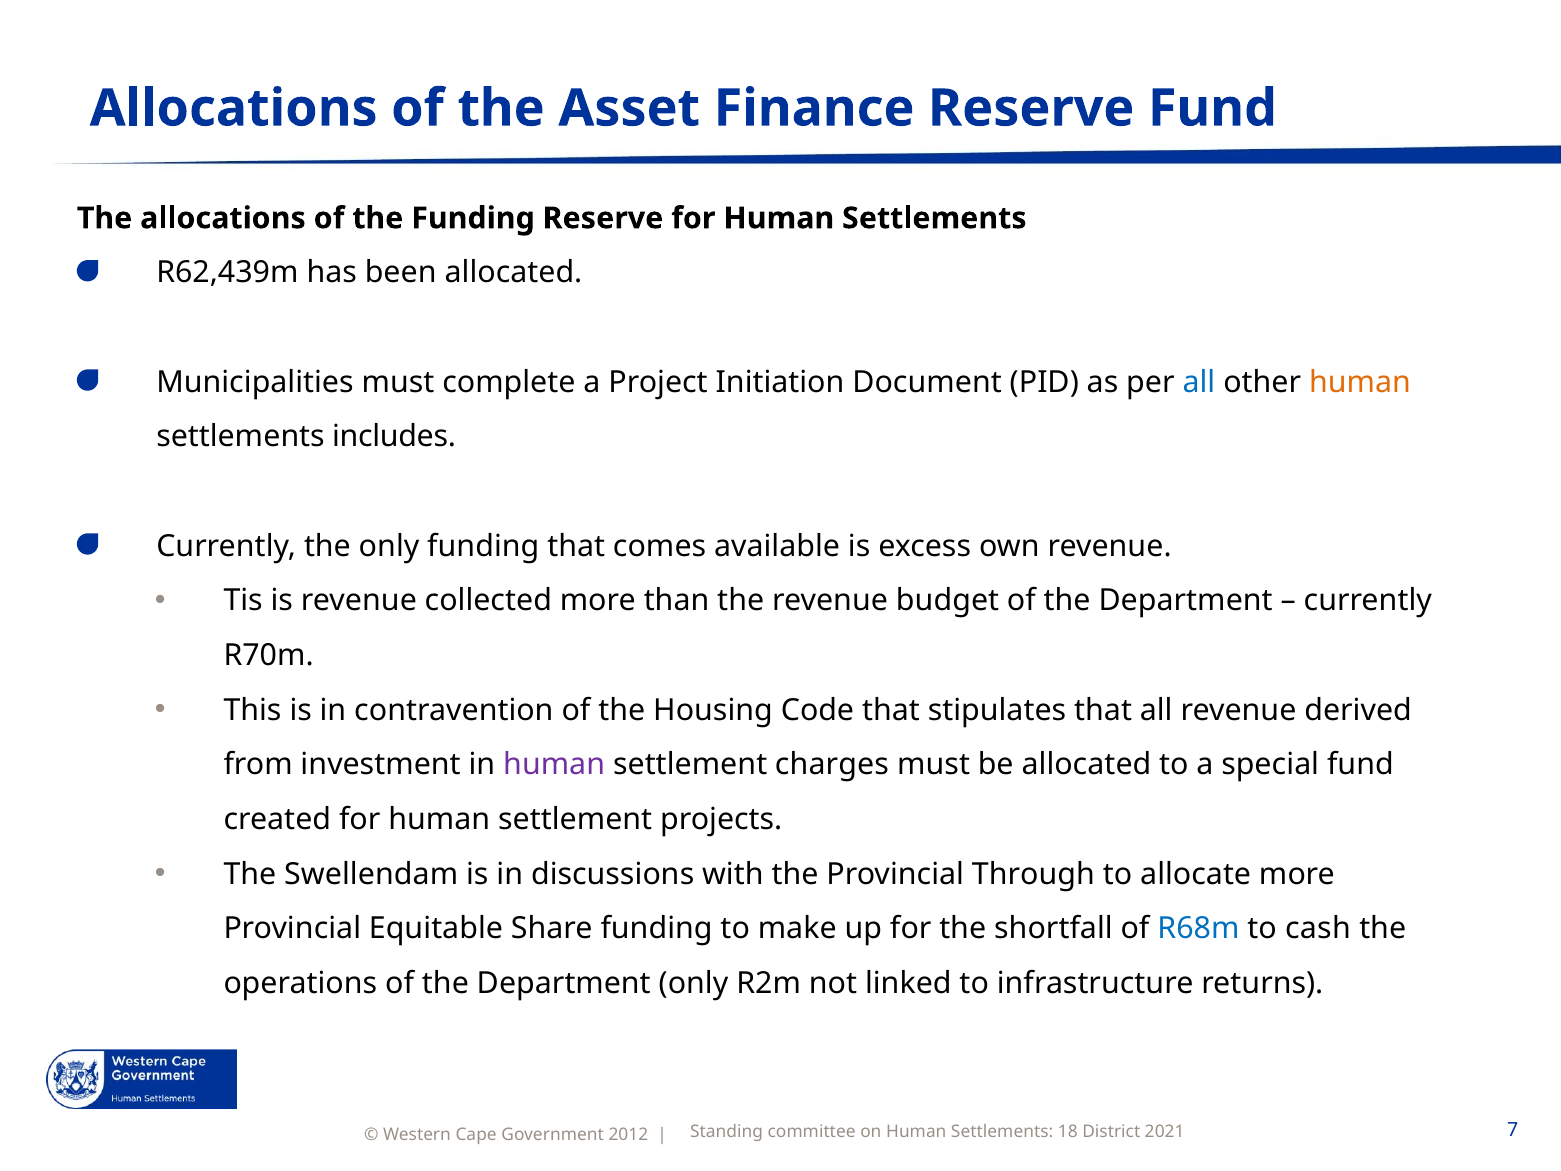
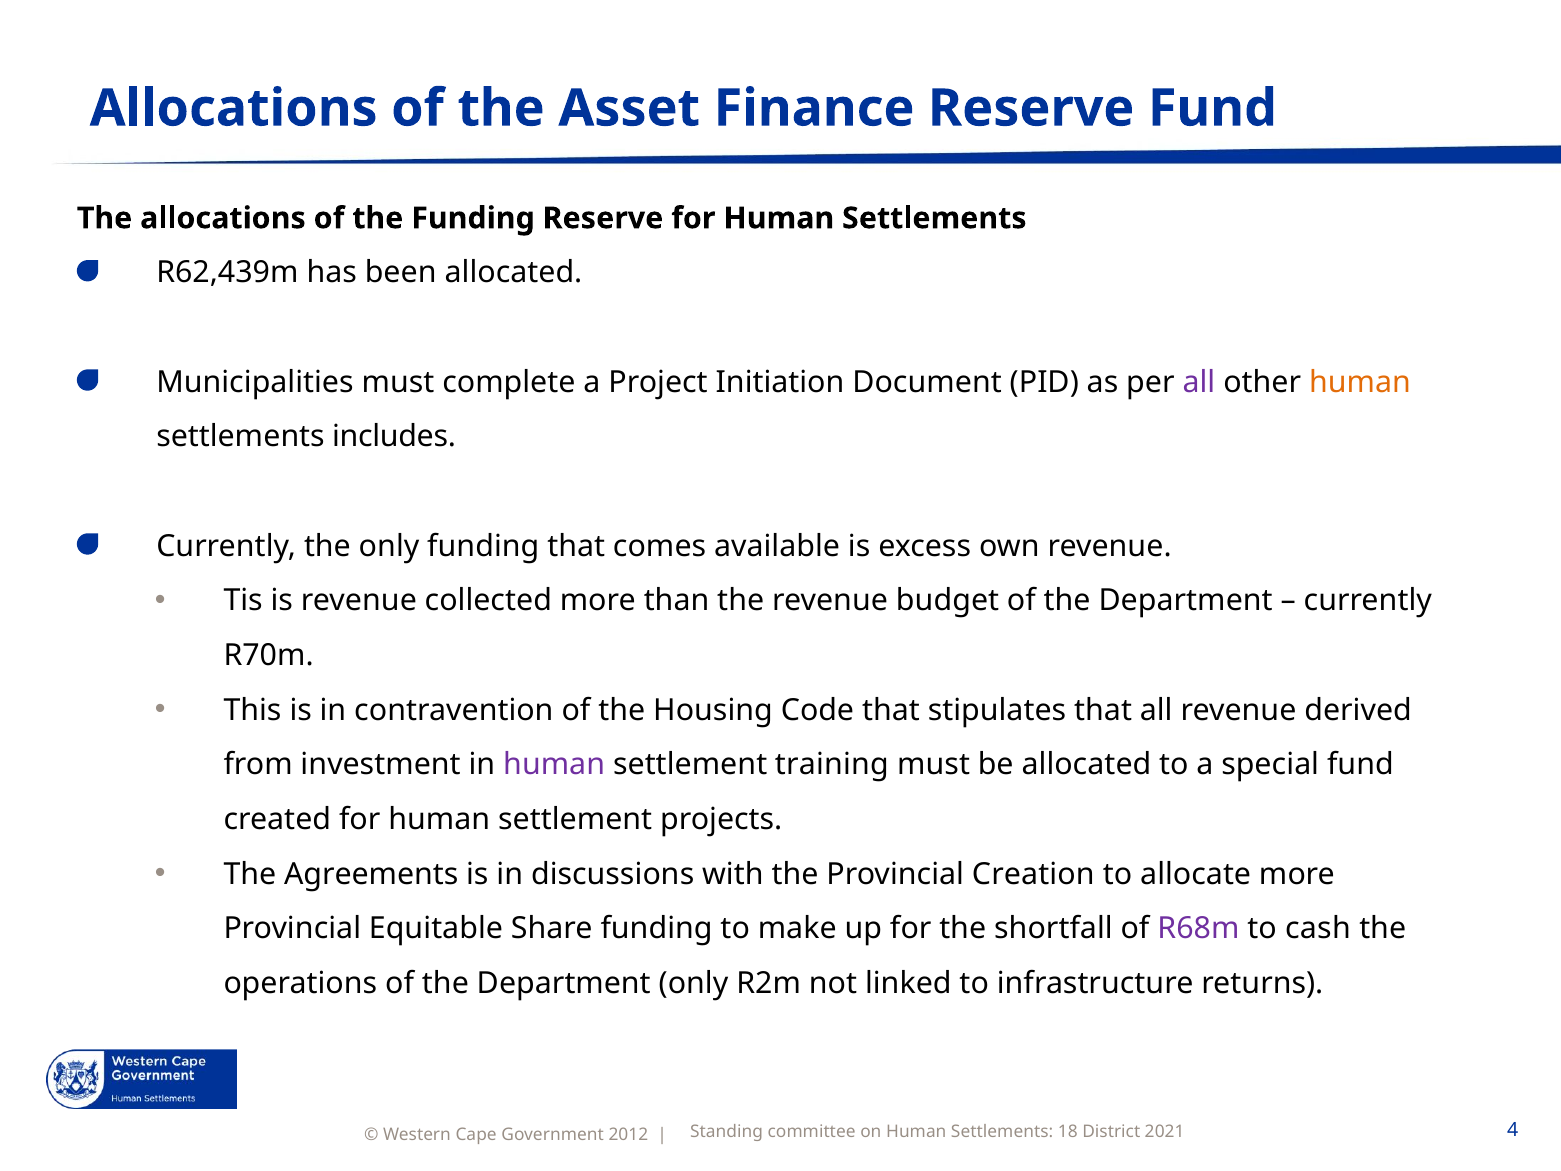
all at (1199, 382) colour: blue -> purple
charges: charges -> training
Swellendam: Swellendam -> Agreements
Through: Through -> Creation
R68m colour: blue -> purple
7: 7 -> 4
